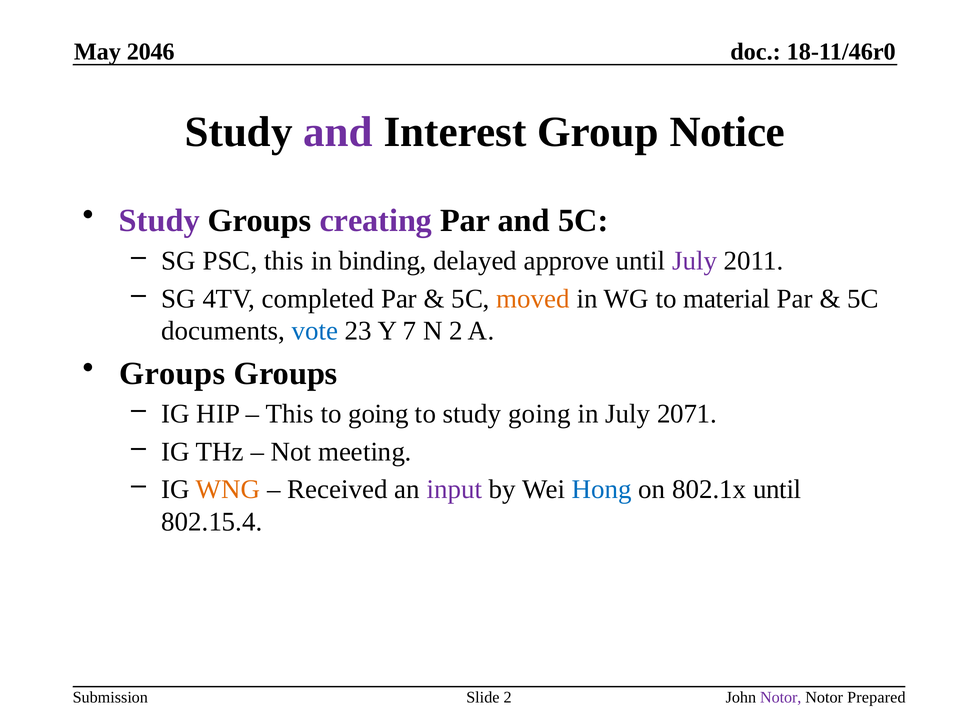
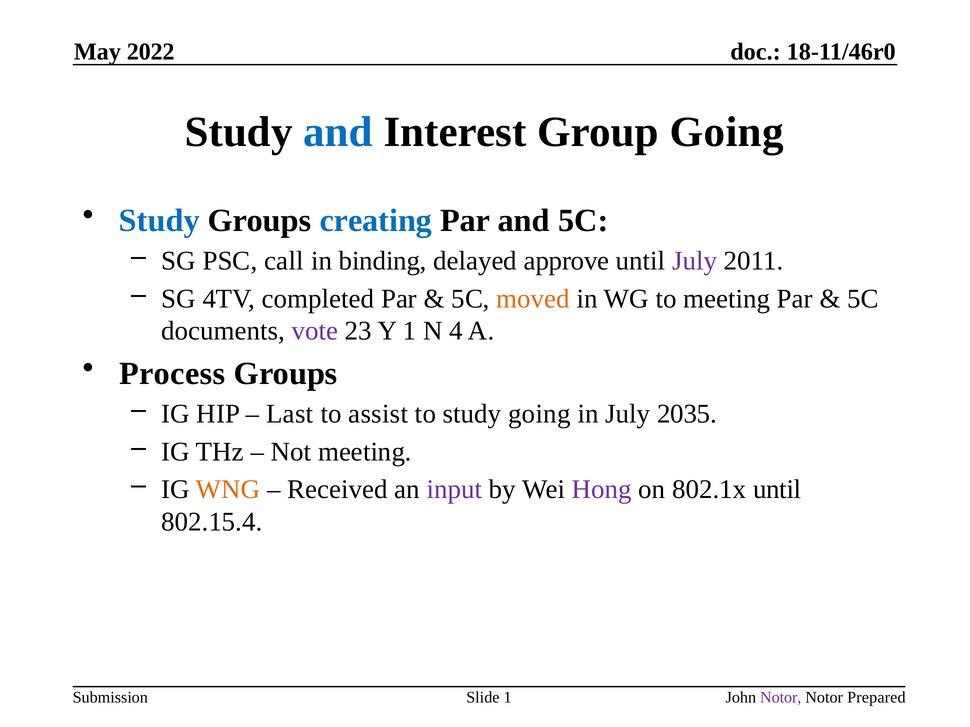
2046: 2046 -> 2022
and at (338, 132) colour: purple -> blue
Group Notice: Notice -> Going
Study at (159, 221) colour: purple -> blue
creating colour: purple -> blue
PSC this: this -> call
to material: material -> meeting
vote colour: blue -> purple
Y 7: 7 -> 1
N 2: 2 -> 4
Groups at (172, 374): Groups -> Process
This at (290, 414): This -> Last
to going: going -> assist
2071: 2071 -> 2035
Hong colour: blue -> purple
Slide 2: 2 -> 1
